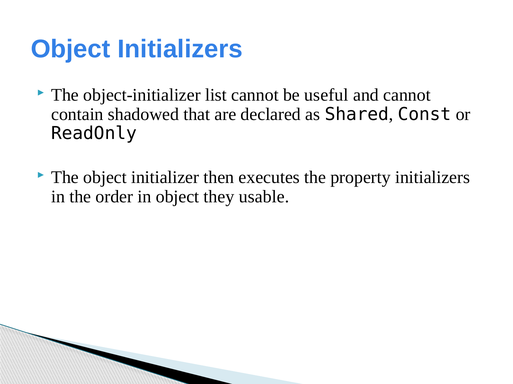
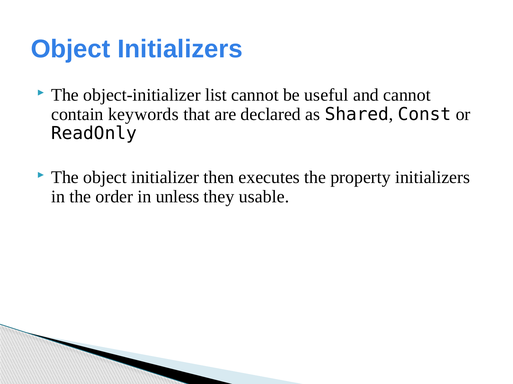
shadowed: shadowed -> keywords
in object: object -> unless
